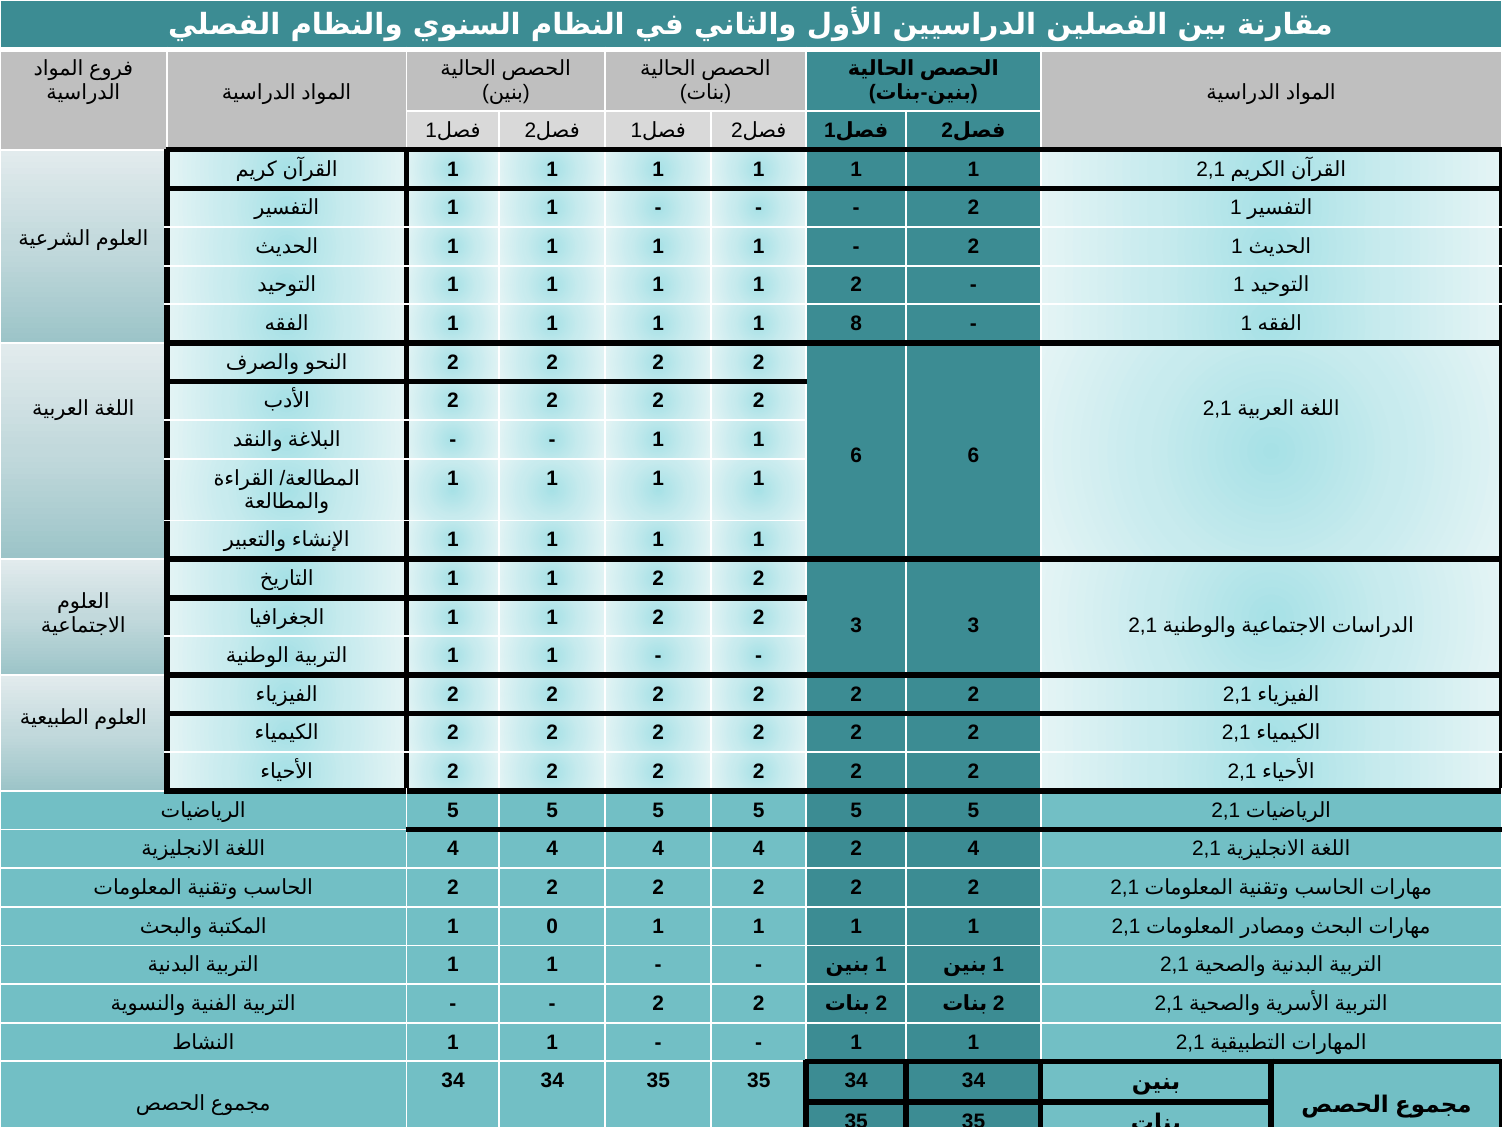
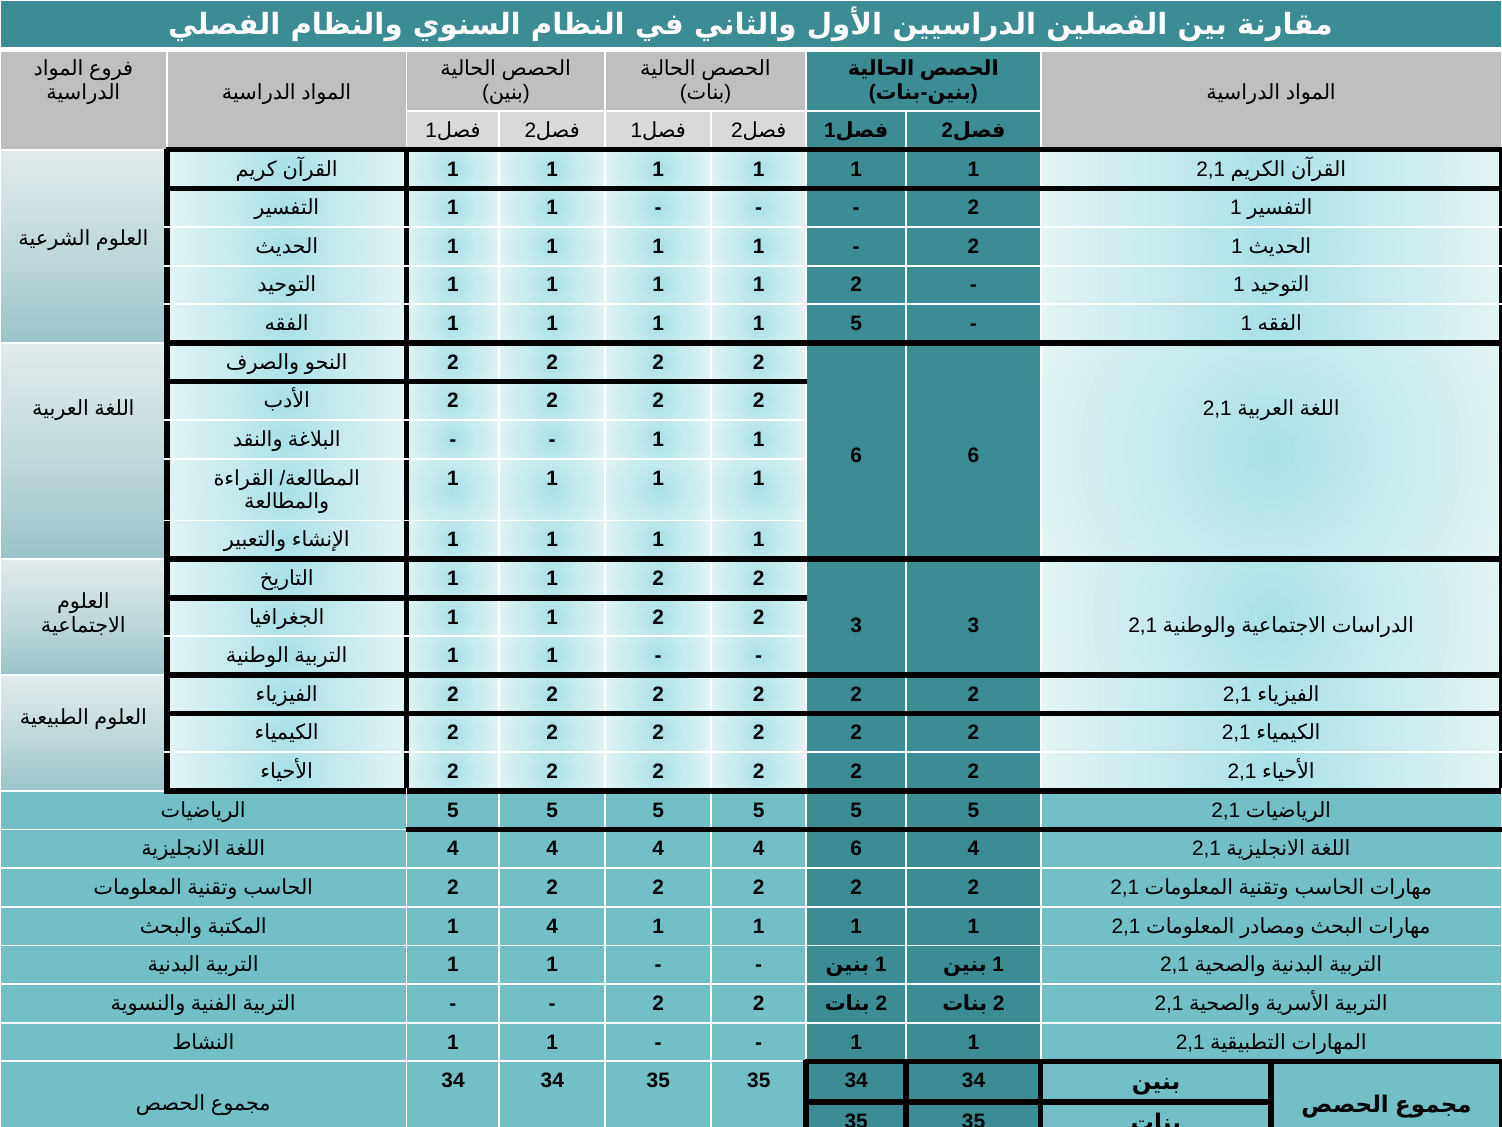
8 at (856, 324): 8 -> 5
4 2: 2 -> 6
1 0: 0 -> 4
